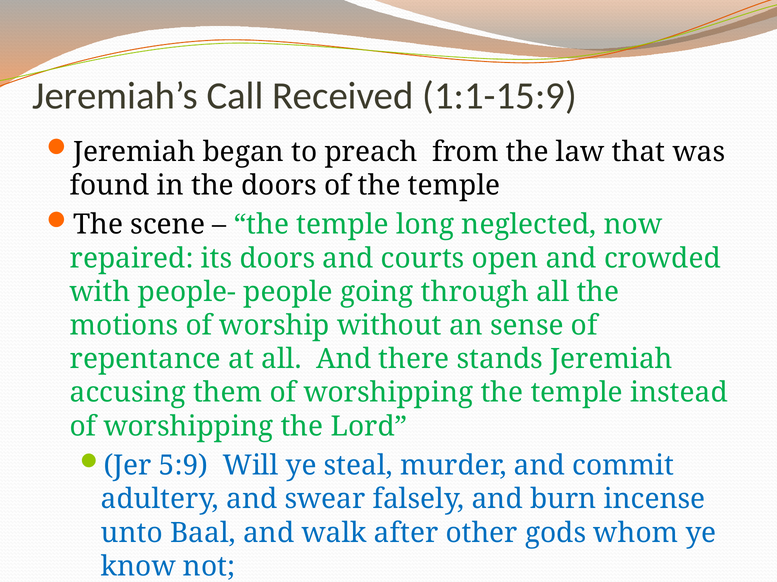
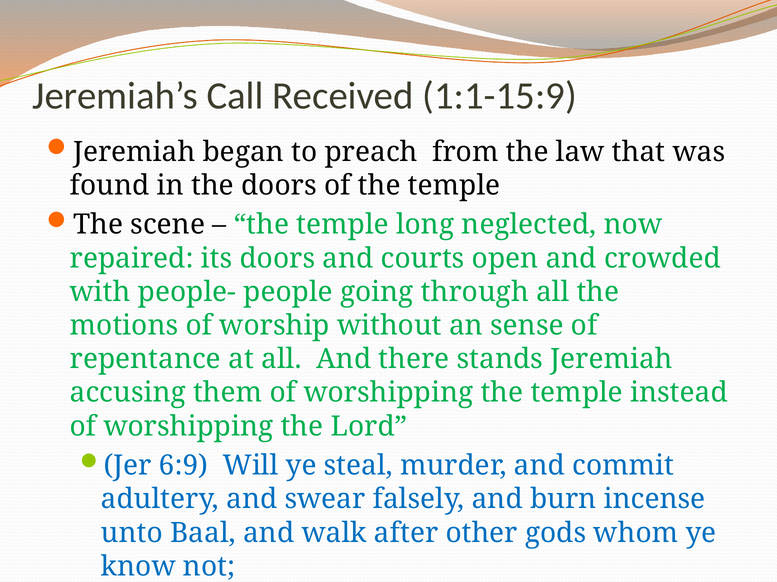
5:9: 5:9 -> 6:9
